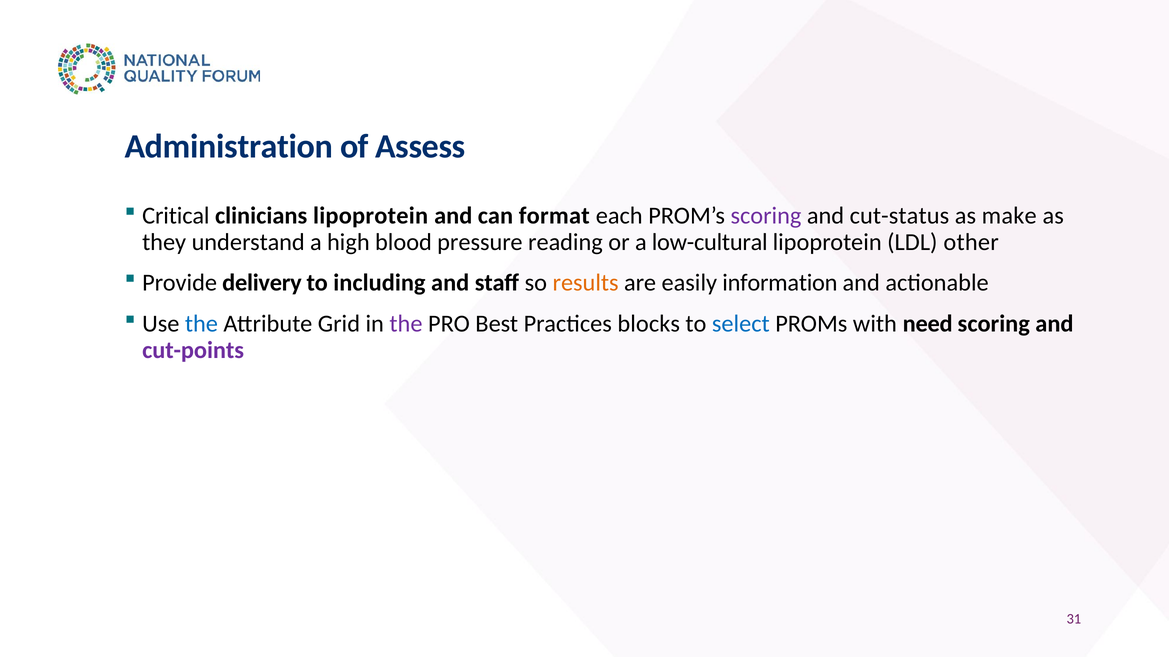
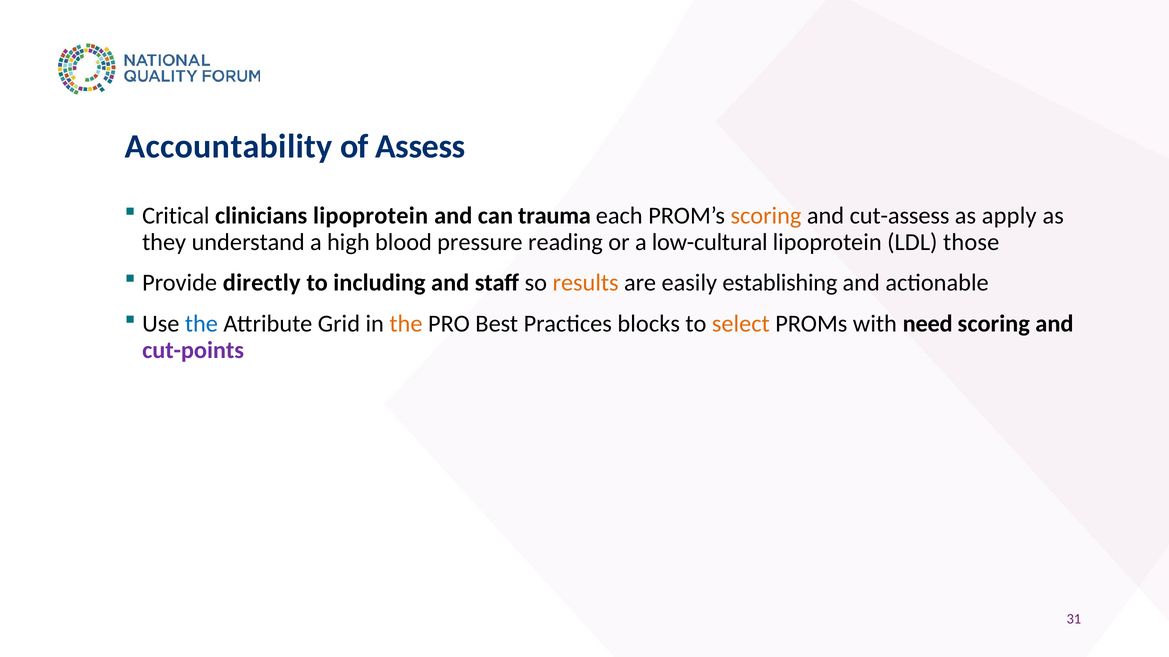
Administration: Administration -> Accountability
format: format -> trauma
scoring at (766, 216) colour: purple -> orange
cut-status: cut-status -> cut-assess
make: make -> apply
other: other -> those
delivery: delivery -> directly
information: information -> establishing
the at (406, 324) colour: purple -> orange
select colour: blue -> orange
